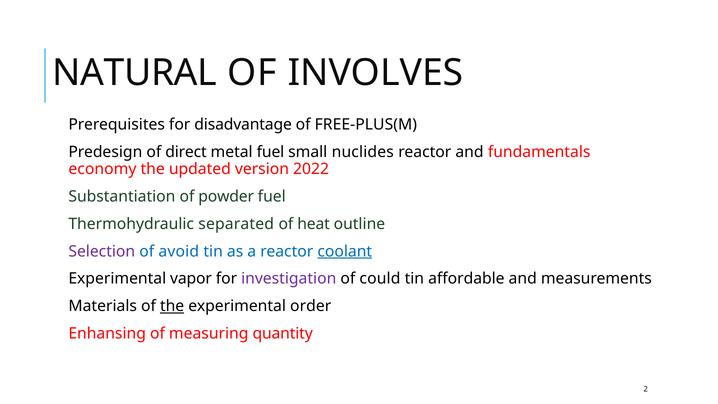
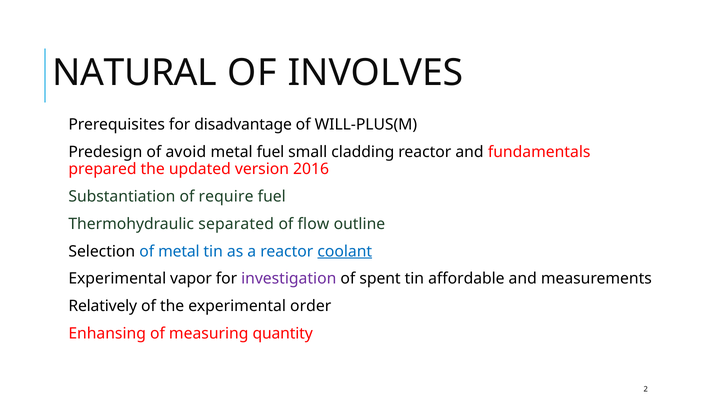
FREE-PLUS(M: FREE-PLUS(M -> WILL-PLUS(M
direct: direct -> avoid
nuclides: nuclides -> cladding
economy: economy -> prepared
2022: 2022 -> 2016
powder: powder -> require
heat: heat -> flow
Selection colour: purple -> black
of avoid: avoid -> metal
could: could -> spent
Materials: Materials -> Relatively
the at (172, 306) underline: present -> none
